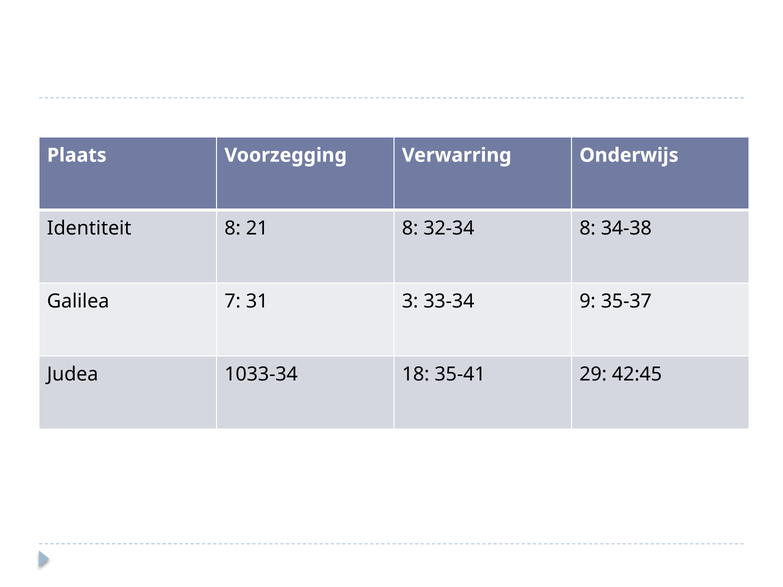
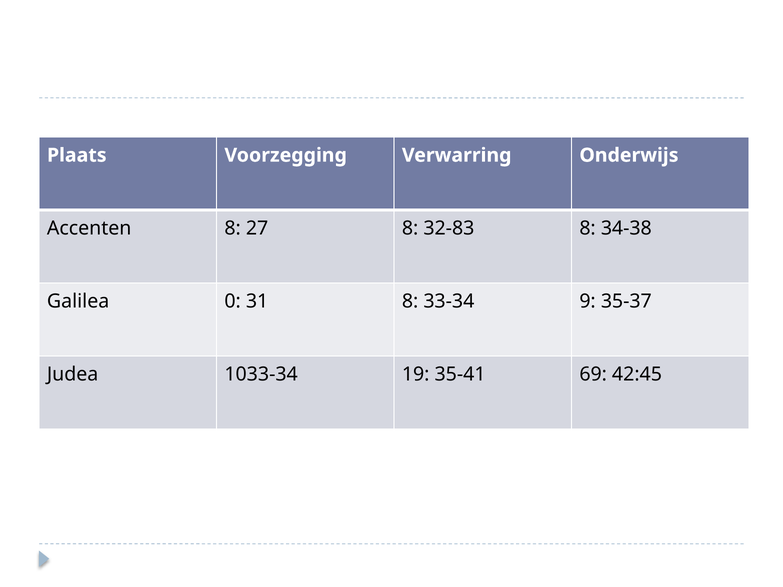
Identiteit: Identiteit -> Accenten
21: 21 -> 27
32-34: 32-34 -> 32-83
7: 7 -> 0
31 3: 3 -> 8
18: 18 -> 19
29: 29 -> 69
